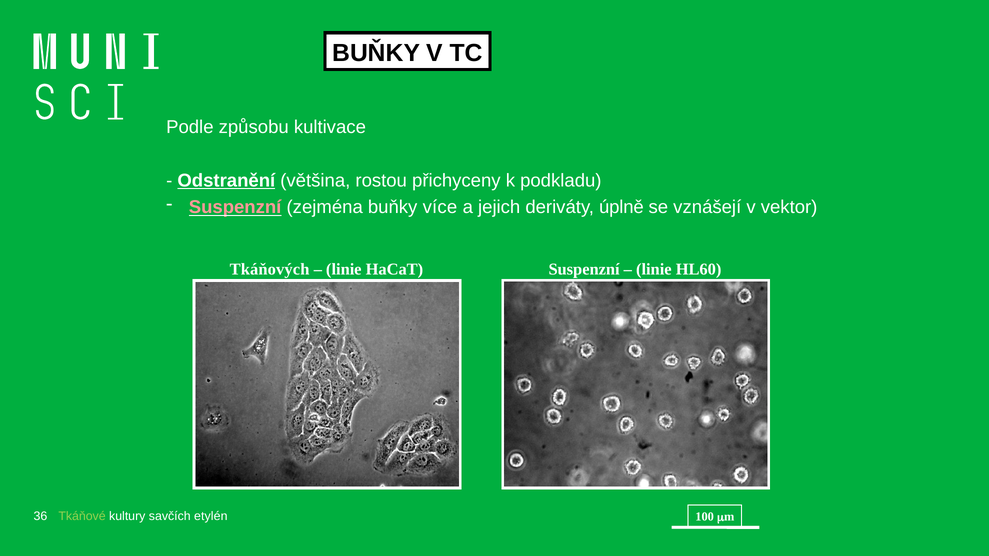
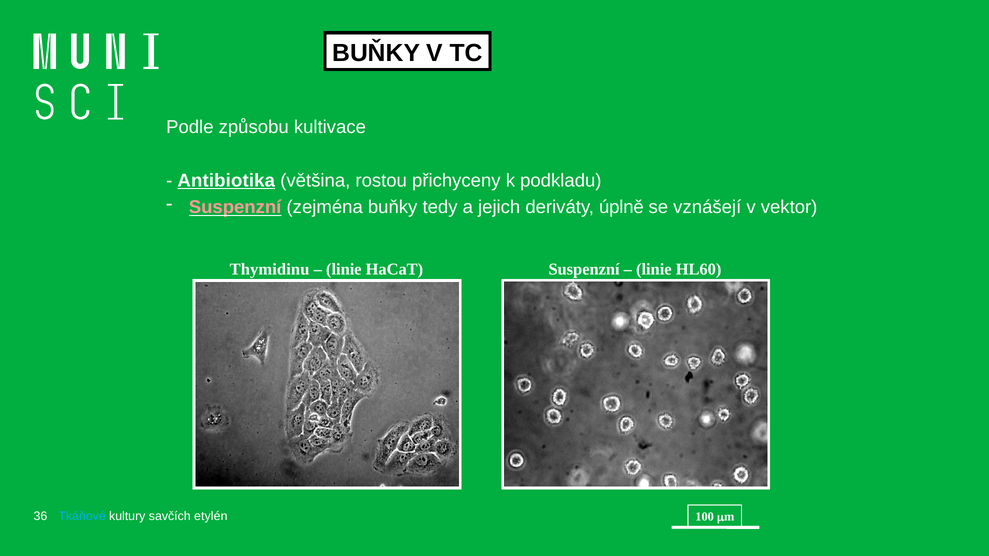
Odstranění: Odstranění -> Antibiotika
více: více -> tedy
Tkáňových: Tkáňových -> Thymidinu
Tkáňové colour: light green -> light blue
